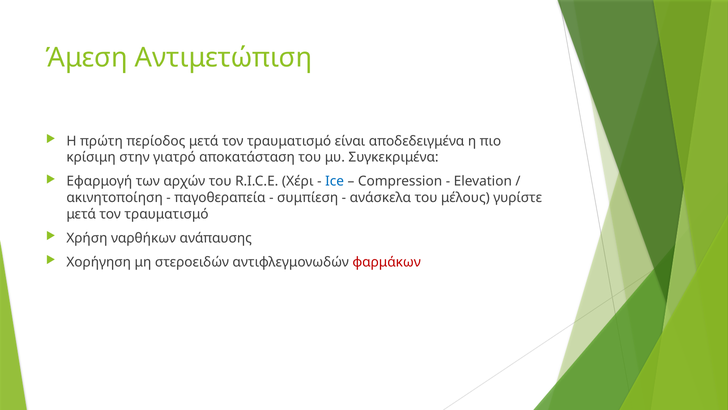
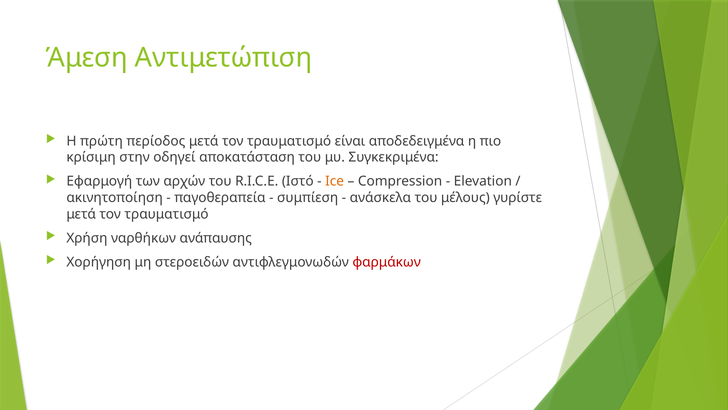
γιατρό: γιατρό -> οδηγεί
Χέρι: Χέρι -> Ιστό
Ice colour: blue -> orange
